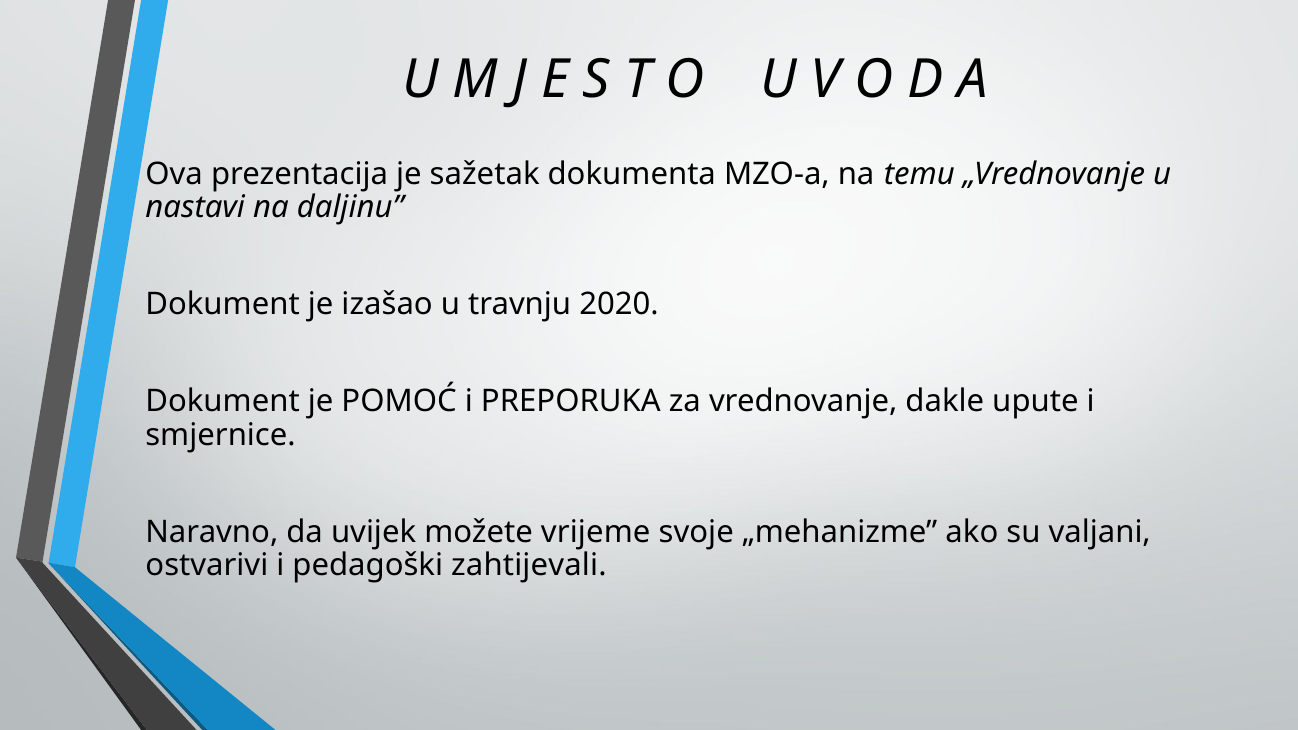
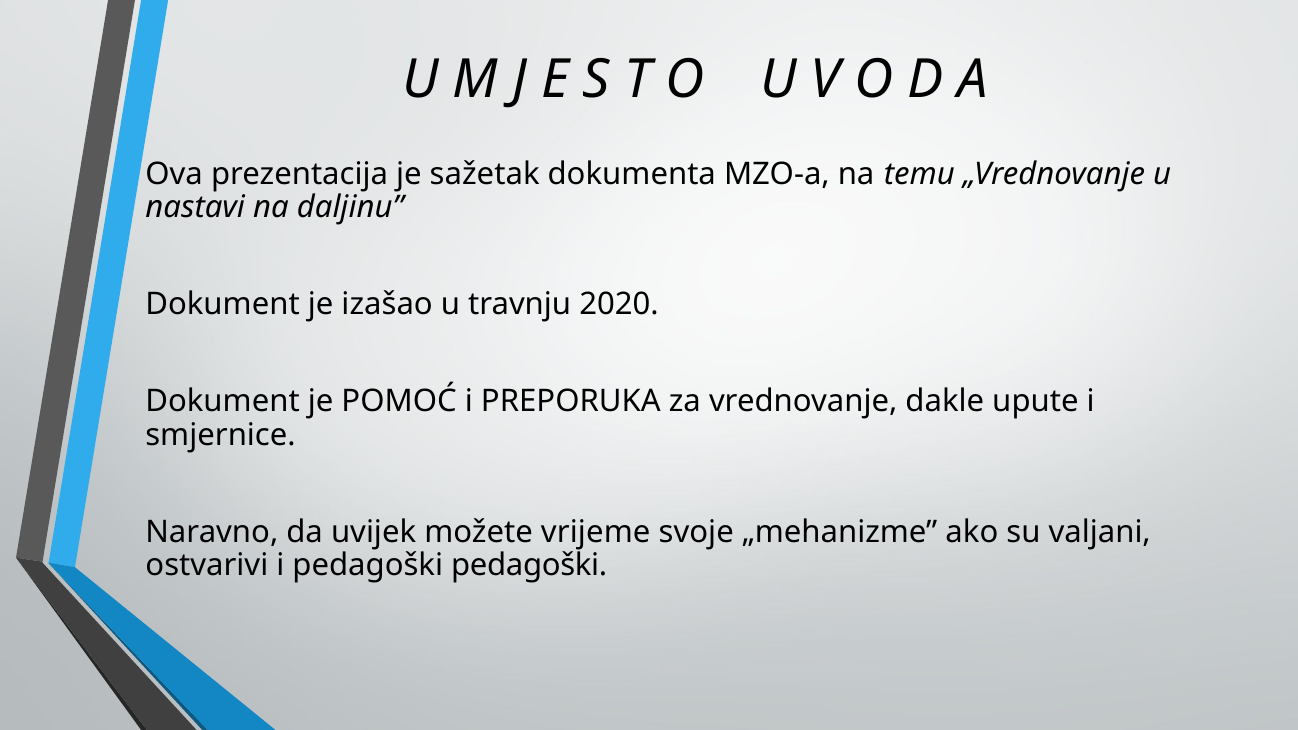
pedagoški zahtijevali: zahtijevali -> pedagoški
